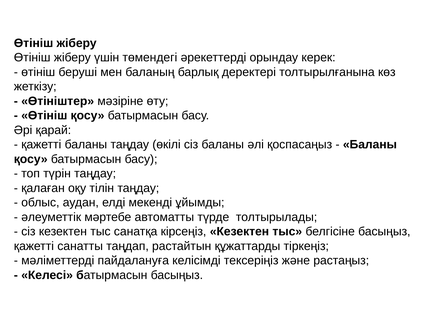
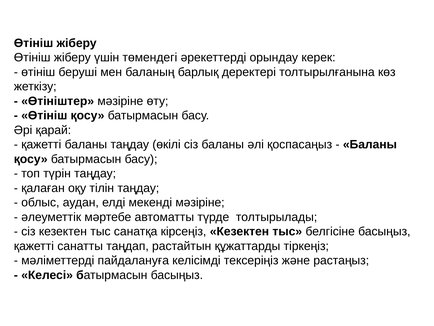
мекенді ұйымды: ұйымды -> мəзіріне
